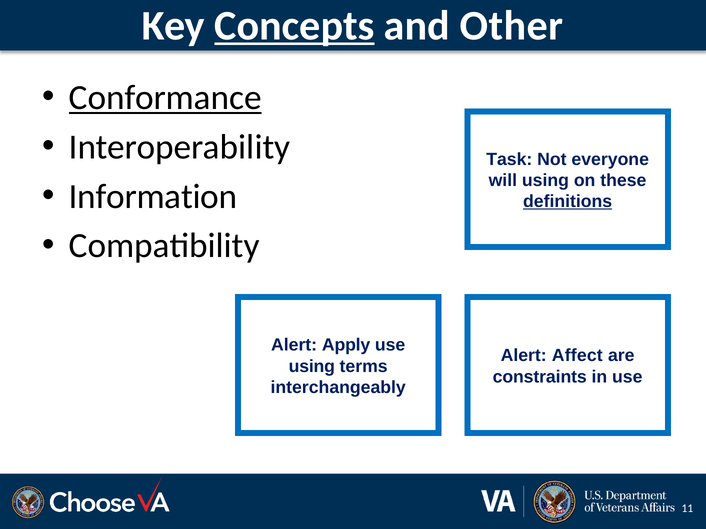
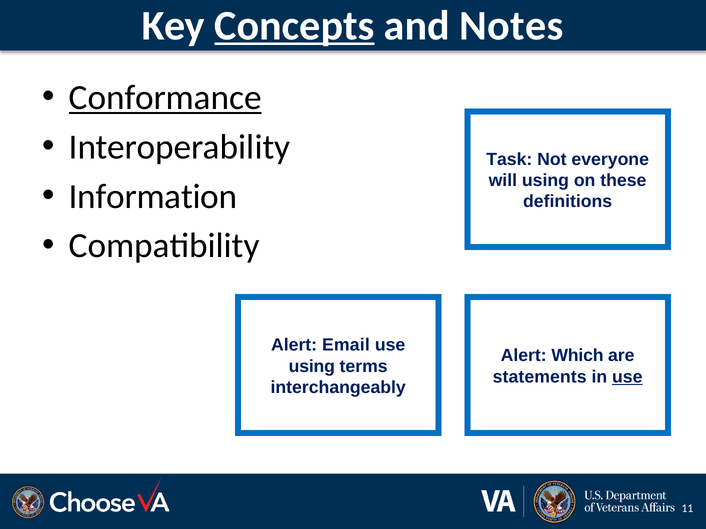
Other: Other -> Notes
definitions underline: present -> none
Apply: Apply -> Email
Affect: Affect -> Which
constraints: constraints -> statements
use at (627, 377) underline: none -> present
